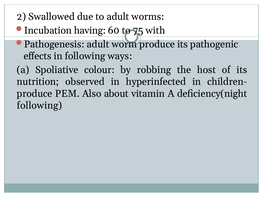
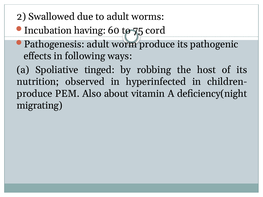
with: with -> cord
colour: colour -> tinged
following at (39, 106): following -> migrating
